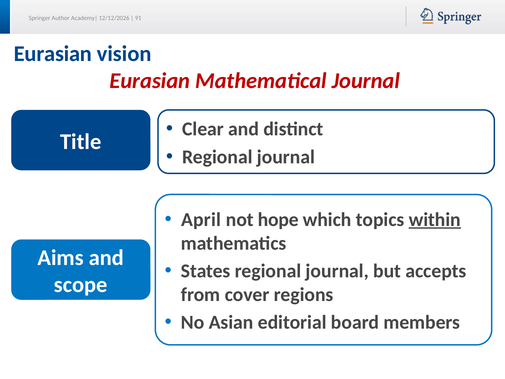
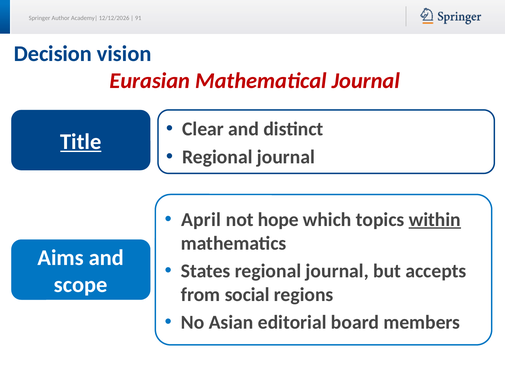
Eurasian at (53, 54): Eurasian -> Decision
Title underline: none -> present
cover: cover -> social
